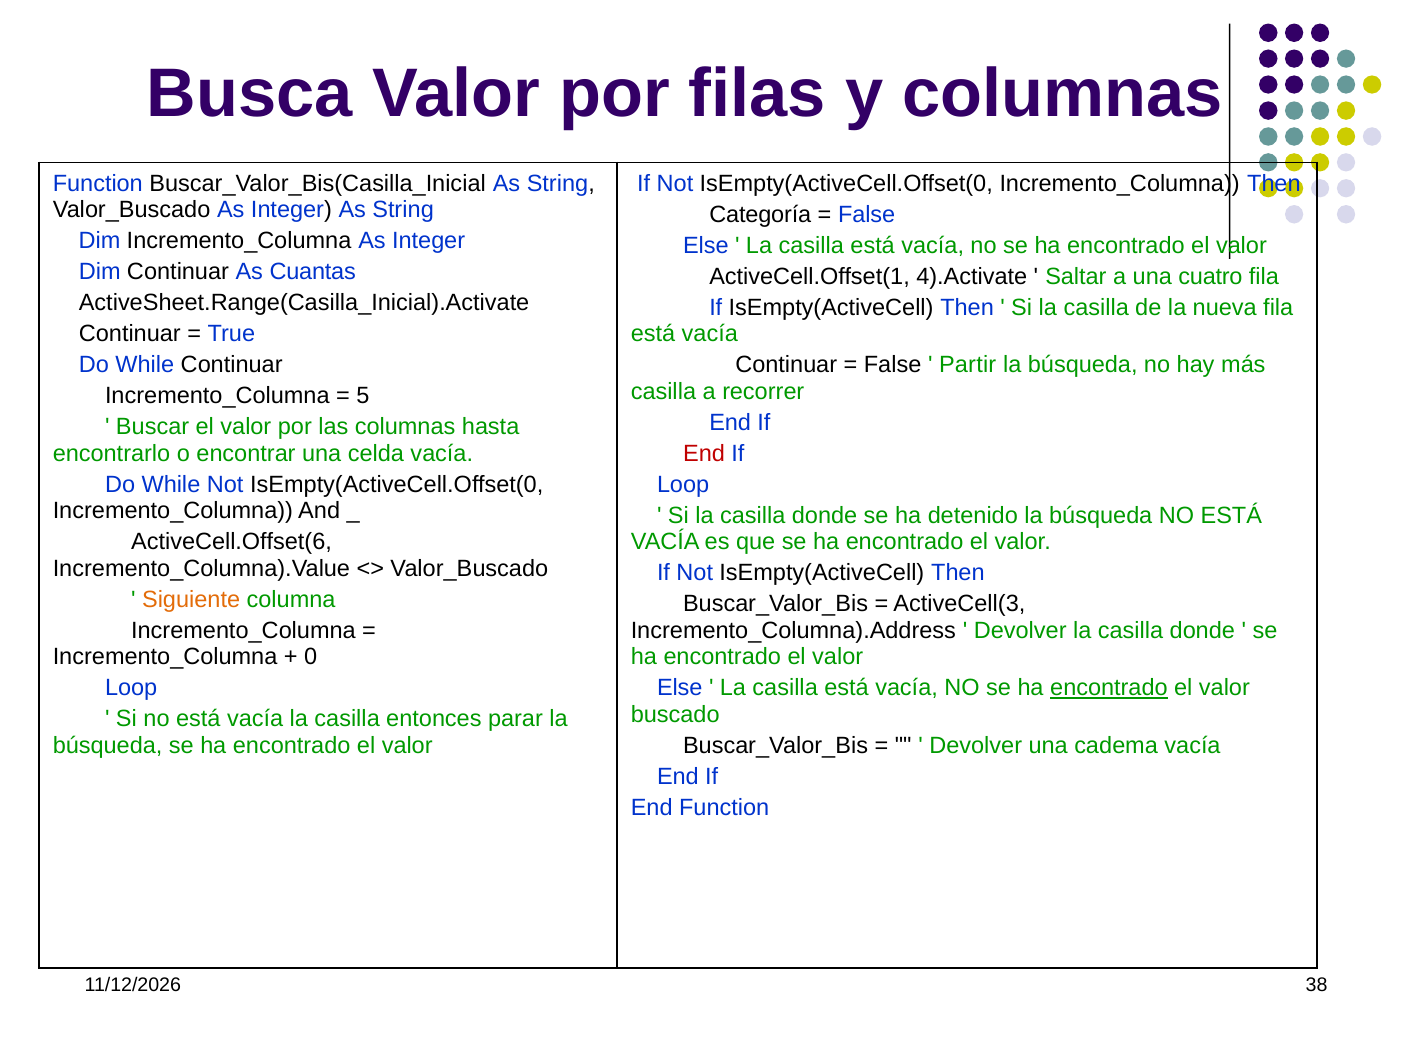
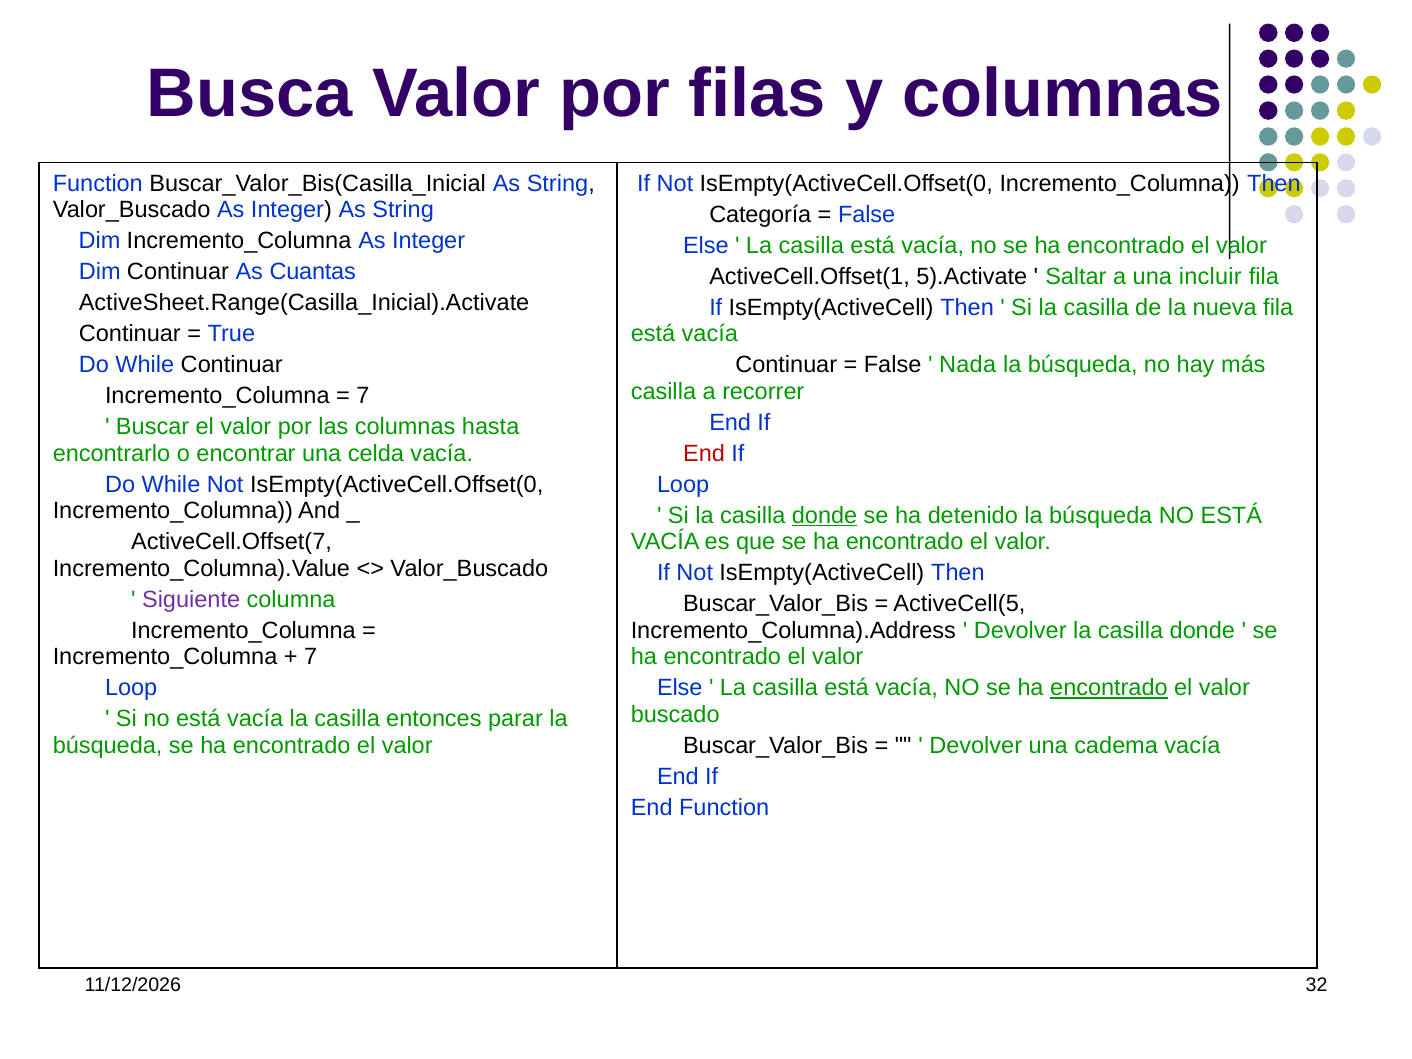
4).Activate: 4).Activate -> 5).Activate
cuatro: cuatro -> incluir
Partir: Partir -> Nada
5 at (363, 396): 5 -> 7
donde at (825, 516) underline: none -> present
ActiveCell.Offset(6: ActiveCell.Offset(6 -> ActiveCell.Offset(7
Siguiente colour: orange -> purple
ActiveCell(3: ActiveCell(3 -> ActiveCell(5
0 at (311, 657): 0 -> 7
38: 38 -> 32
